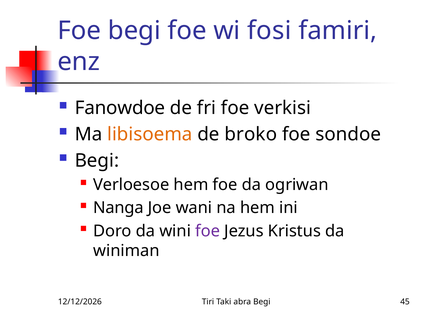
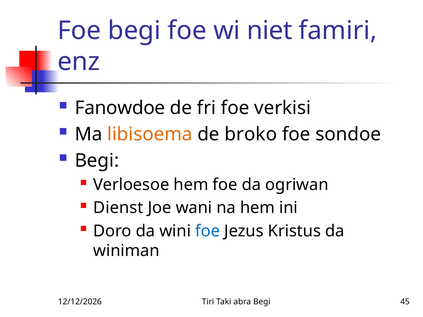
fosi: fosi -> niet
Nanga: Nanga -> Dienst
foe at (208, 231) colour: purple -> blue
